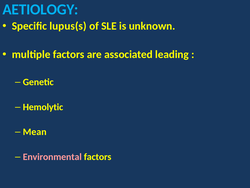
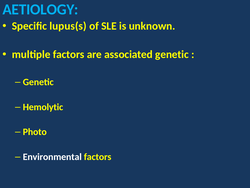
associated leading: leading -> genetic
Mean: Mean -> Photo
Environmental colour: pink -> white
